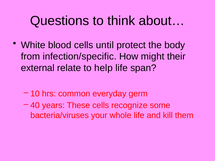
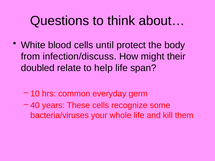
infection/specific: infection/specific -> infection/discuss
external: external -> doubled
